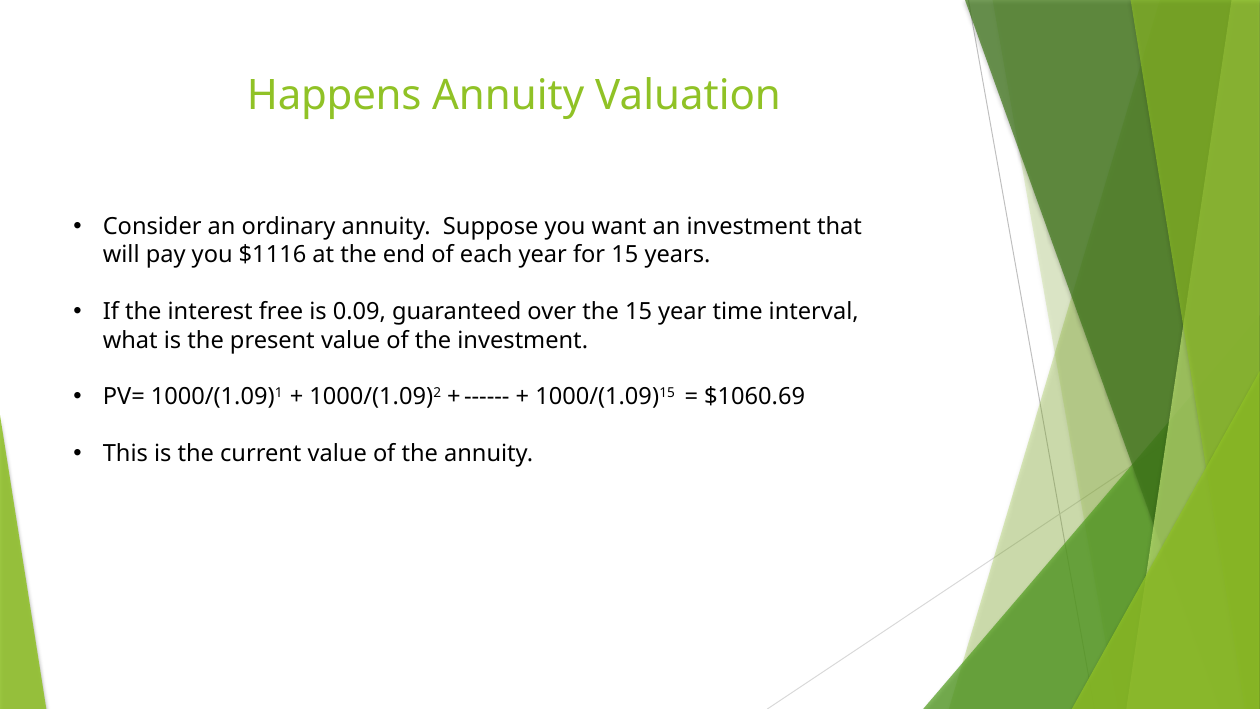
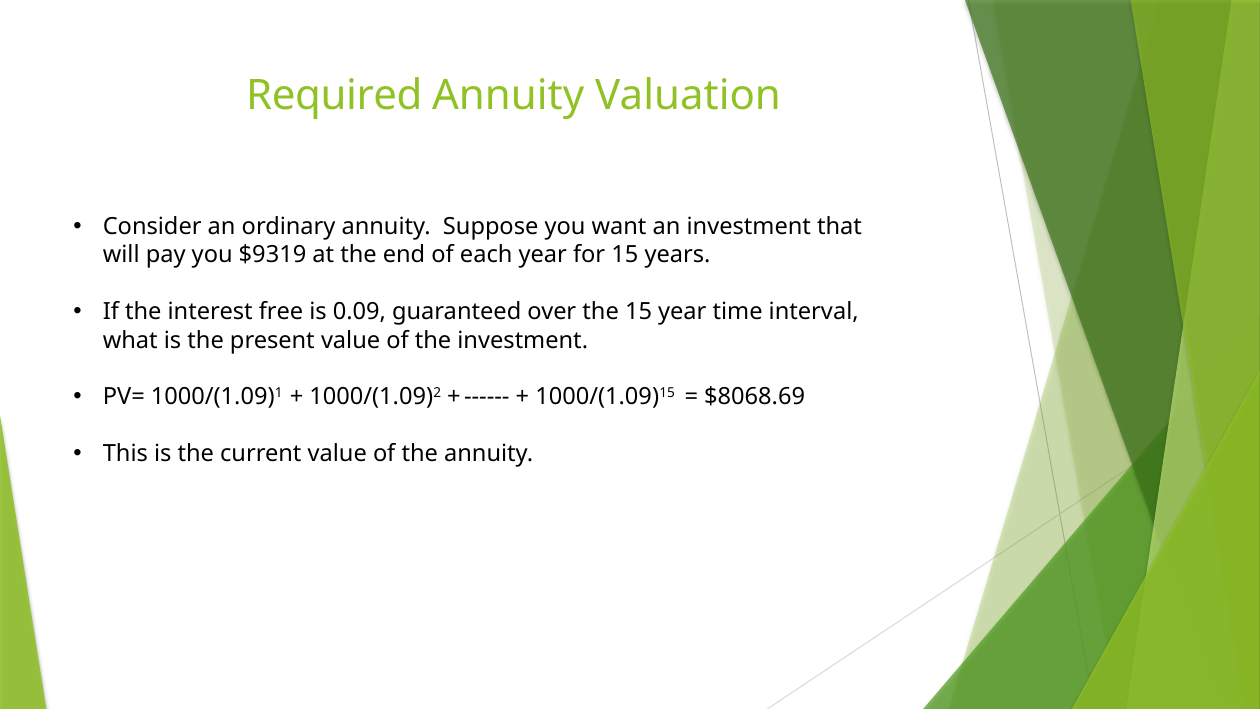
Happens: Happens -> Required
$1116: $1116 -> $9319
$1060.69: $1060.69 -> $8068.69
